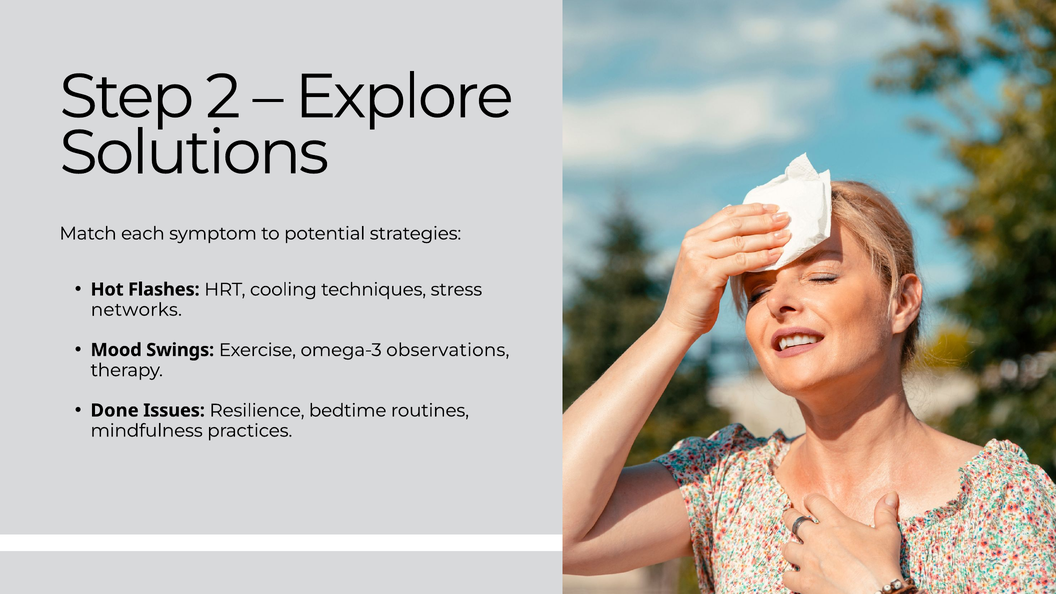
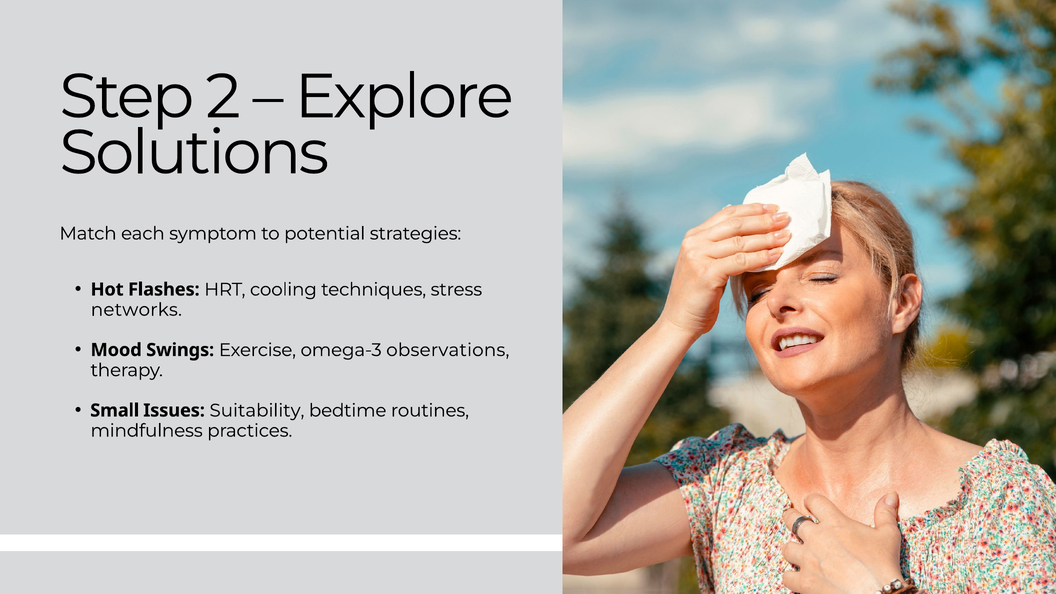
Done: Done -> Small
Resilience: Resilience -> Suitability
